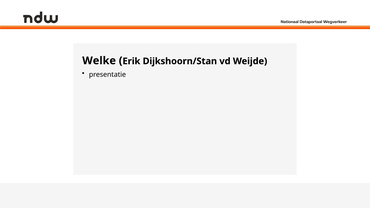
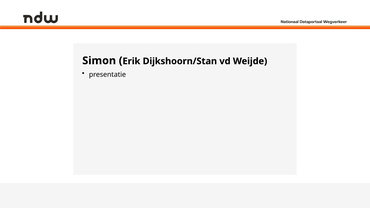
Welke: Welke -> Simon
